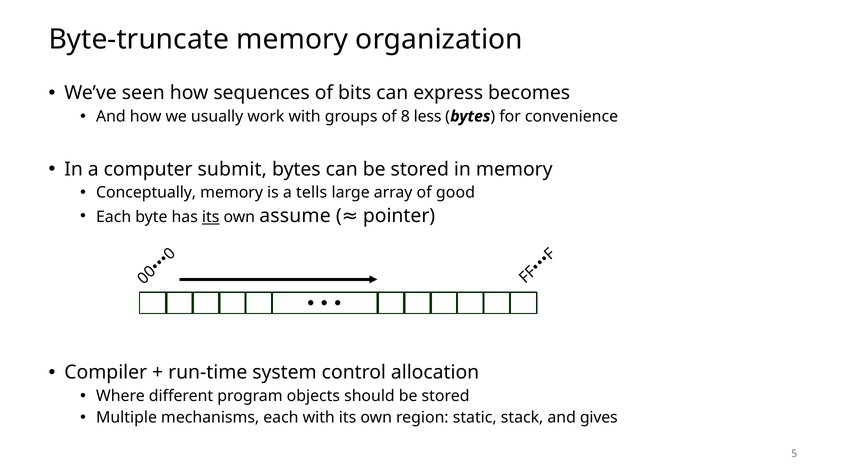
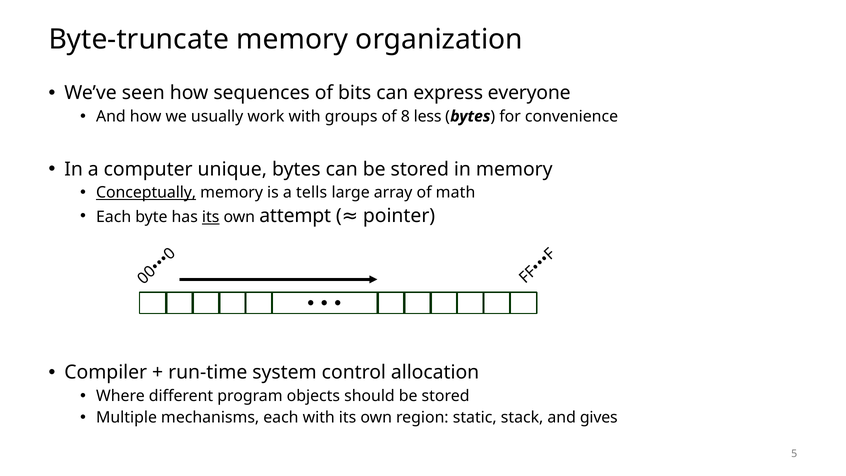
becomes: becomes -> everyone
submit: submit -> unique
Conceptually underline: none -> present
good: good -> math
assume: assume -> attempt
